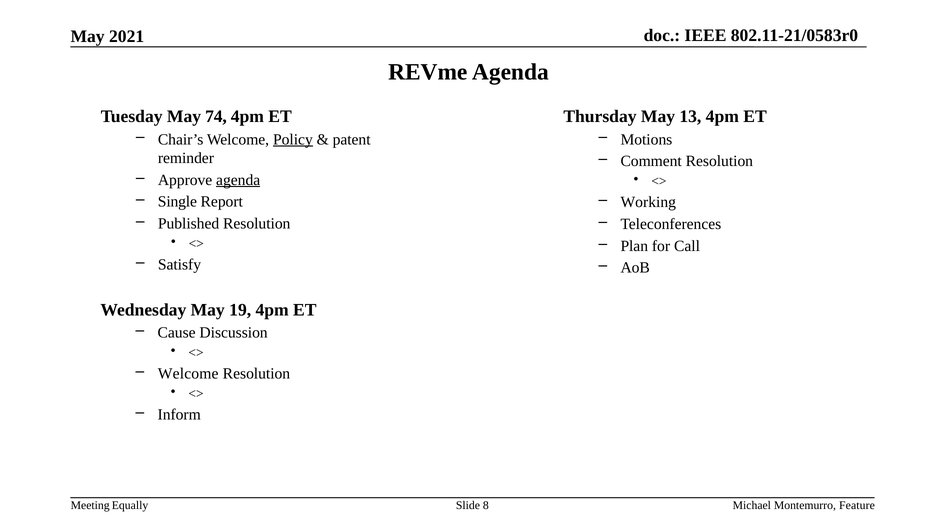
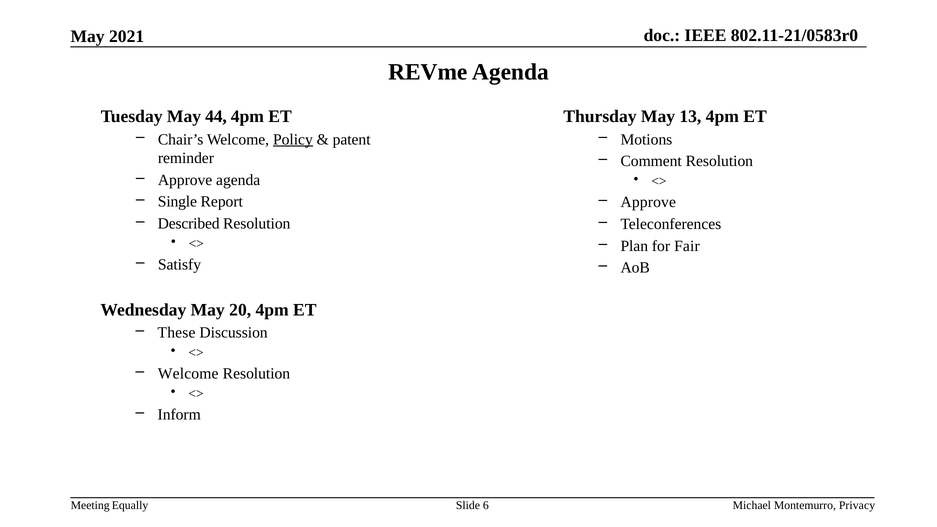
74: 74 -> 44
agenda at (238, 180) underline: present -> none
Working at (648, 202): Working -> Approve
Published: Published -> Described
Call: Call -> Fair
19: 19 -> 20
Cause: Cause -> These
8: 8 -> 6
Feature: Feature -> Privacy
